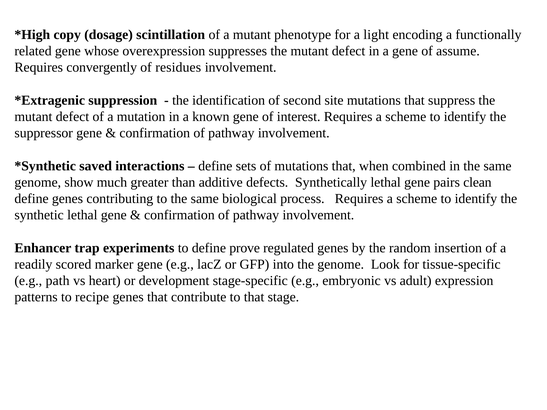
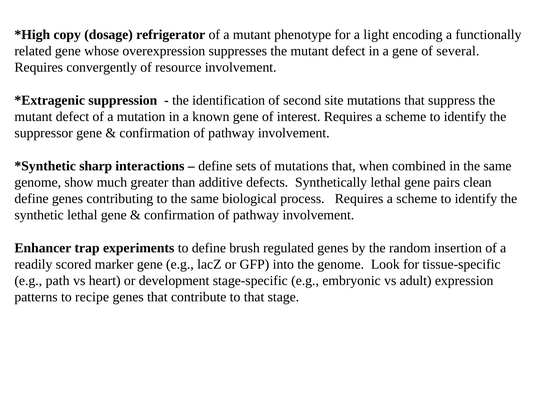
scintillation: scintillation -> refrigerator
assume: assume -> several
residues: residues -> resource
saved: saved -> sharp
prove: prove -> brush
